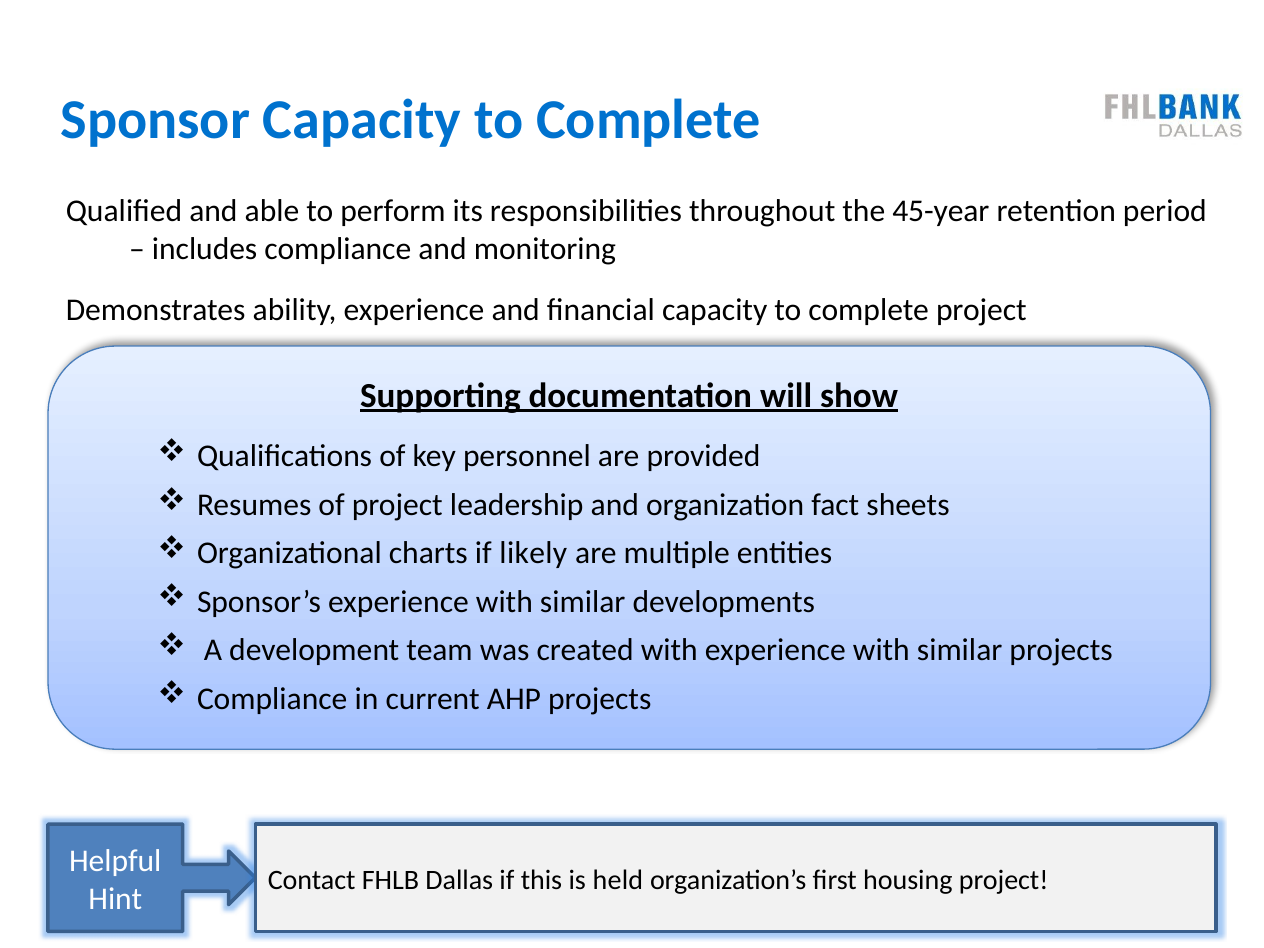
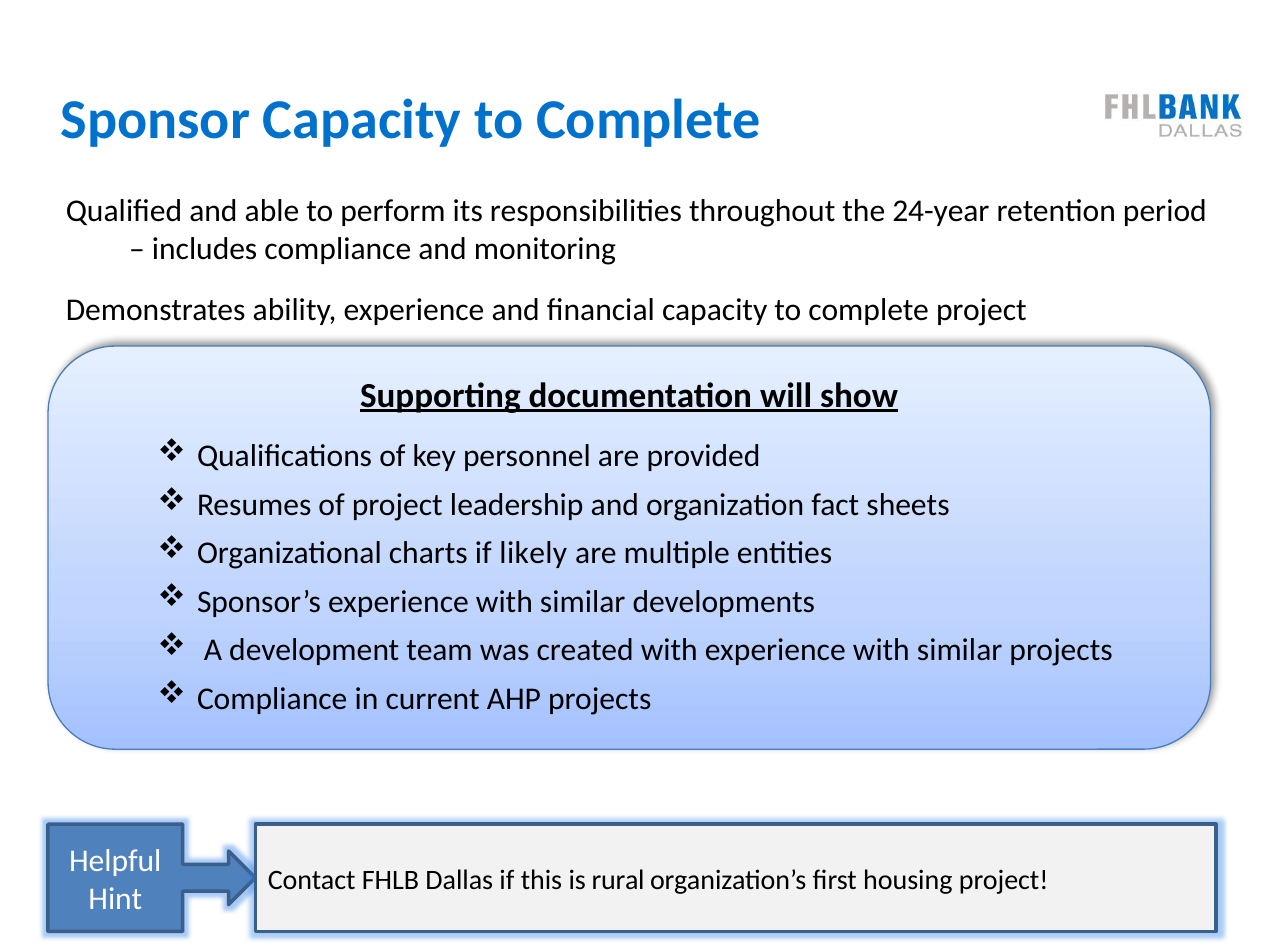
45-year: 45-year -> 24-year
held: held -> rural
